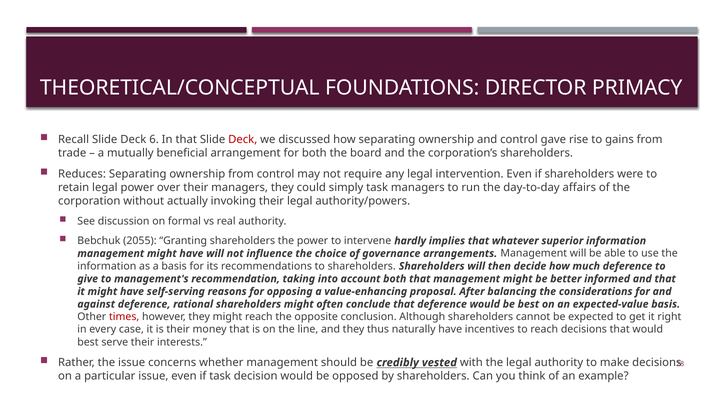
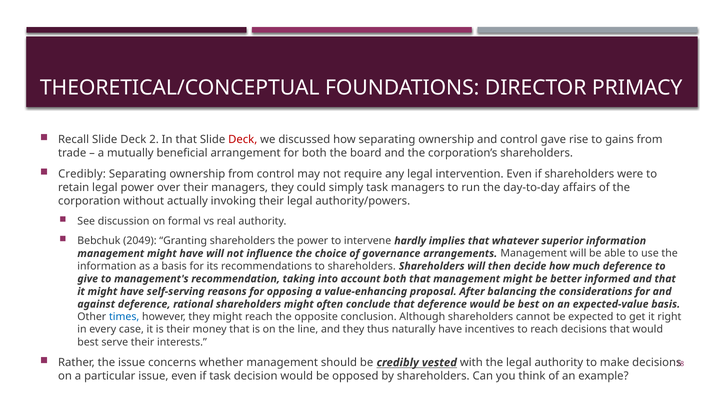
6: 6 -> 2
Reduces at (82, 174): Reduces -> Credibly
2055: 2055 -> 2049
times colour: red -> blue
